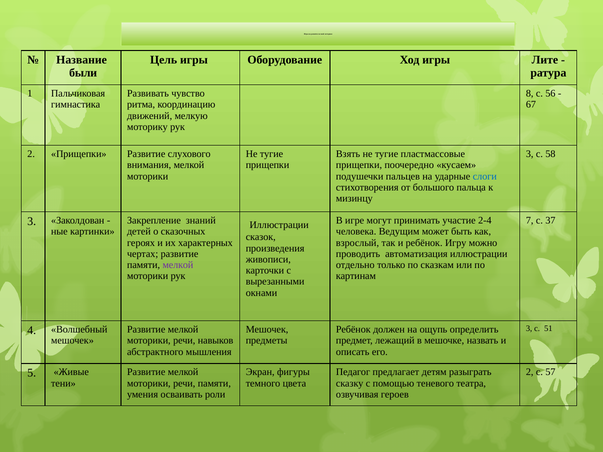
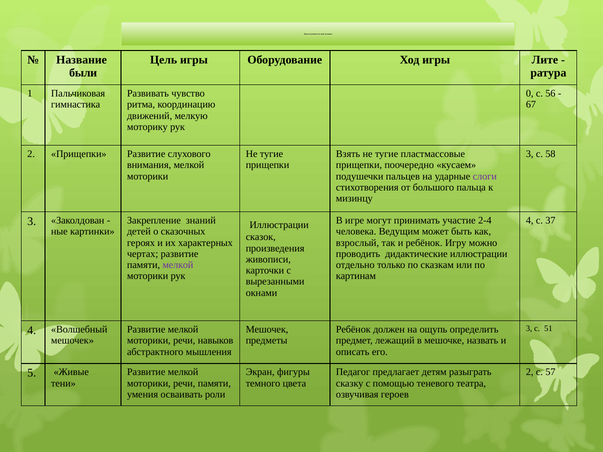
8: 8 -> 0
слоги colour: blue -> purple
7 at (530, 221): 7 -> 4
автоматизация: автоматизация -> дидактические
